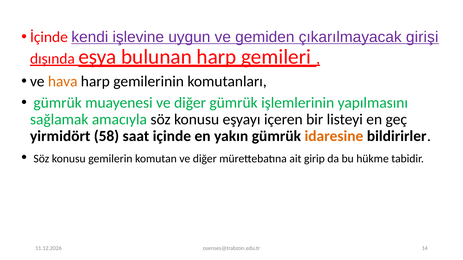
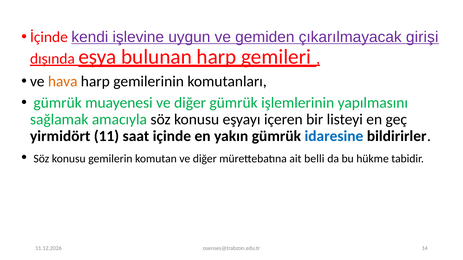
58: 58 -> 11
idaresine colour: orange -> blue
girip: girip -> belli
